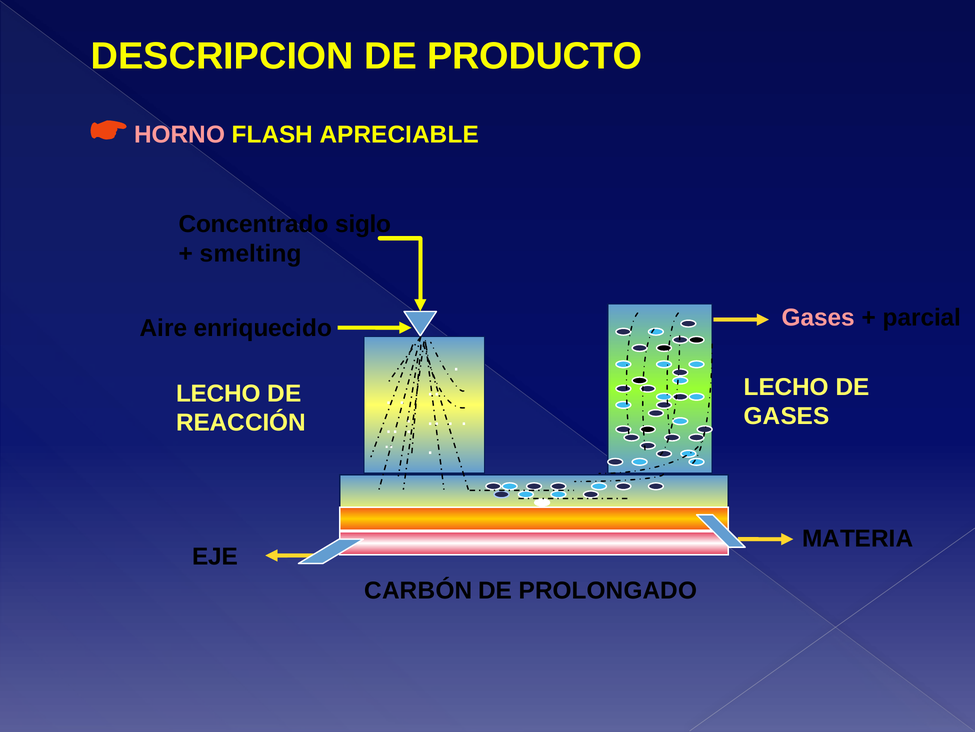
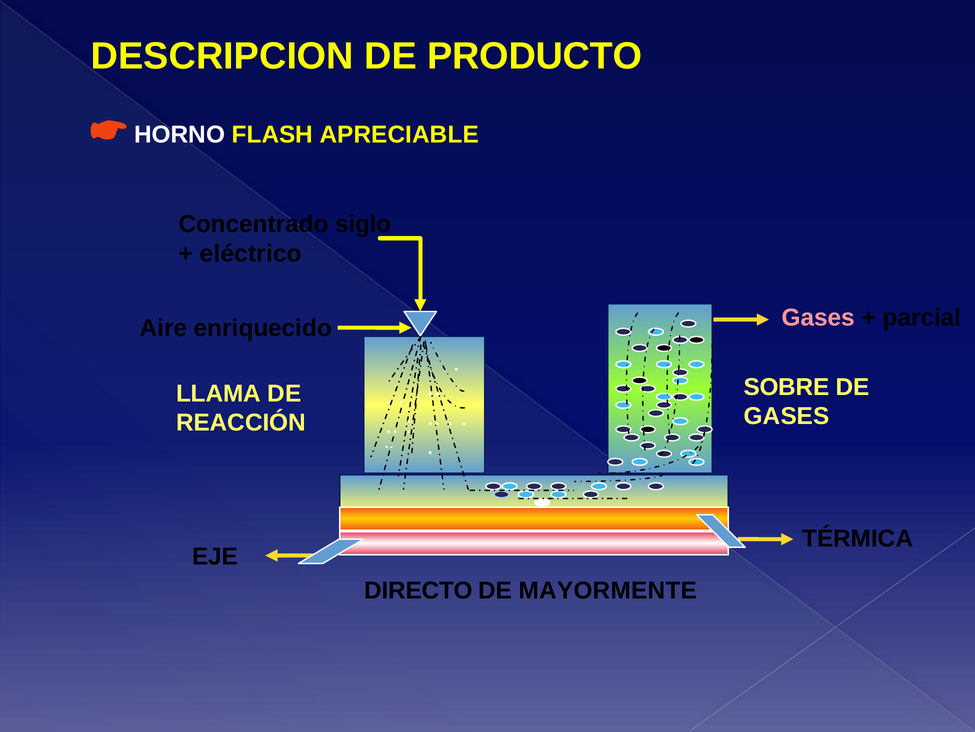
HORNO colour: pink -> white
smelting: smelting -> eléctrico
LECHO at (786, 387): LECHO -> SOBRE
LECHO at (218, 393): LECHO -> LLAMA
MATERIA: MATERIA -> TÉRMICA
CARBÓN: CARBÓN -> DIRECTO
PROLONGADO: PROLONGADO -> MAYORMENTE
